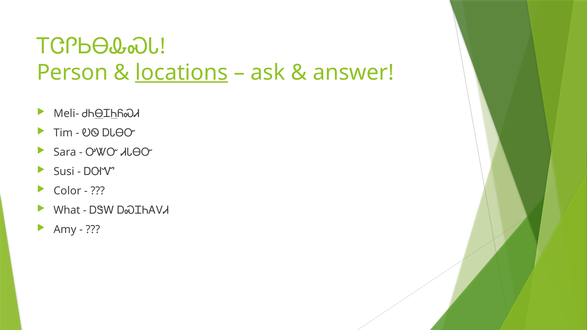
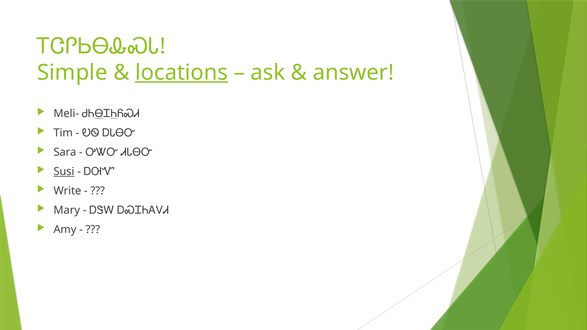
Person: Person -> Simple
Susi underline: none -> present
Color: Color -> Write
What: What -> Mary
